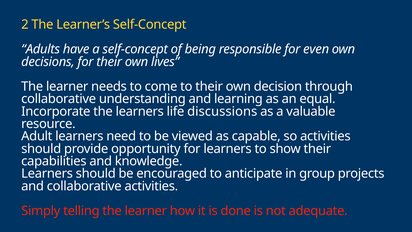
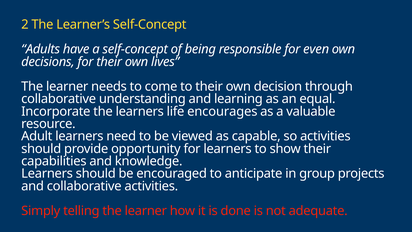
discussions: discussions -> encourages
